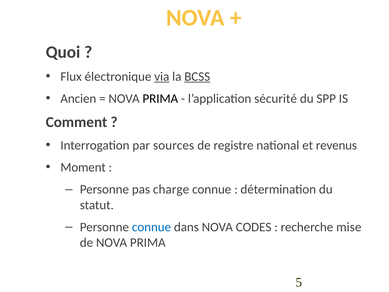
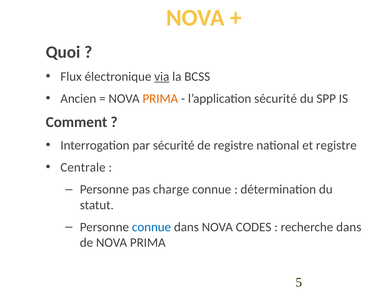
BCSS underline: present -> none
PRIMA at (160, 99) colour: black -> orange
par sources: sources -> sécurité
et revenus: revenus -> registre
Moment: Moment -> Centrale
recherche mise: mise -> dans
